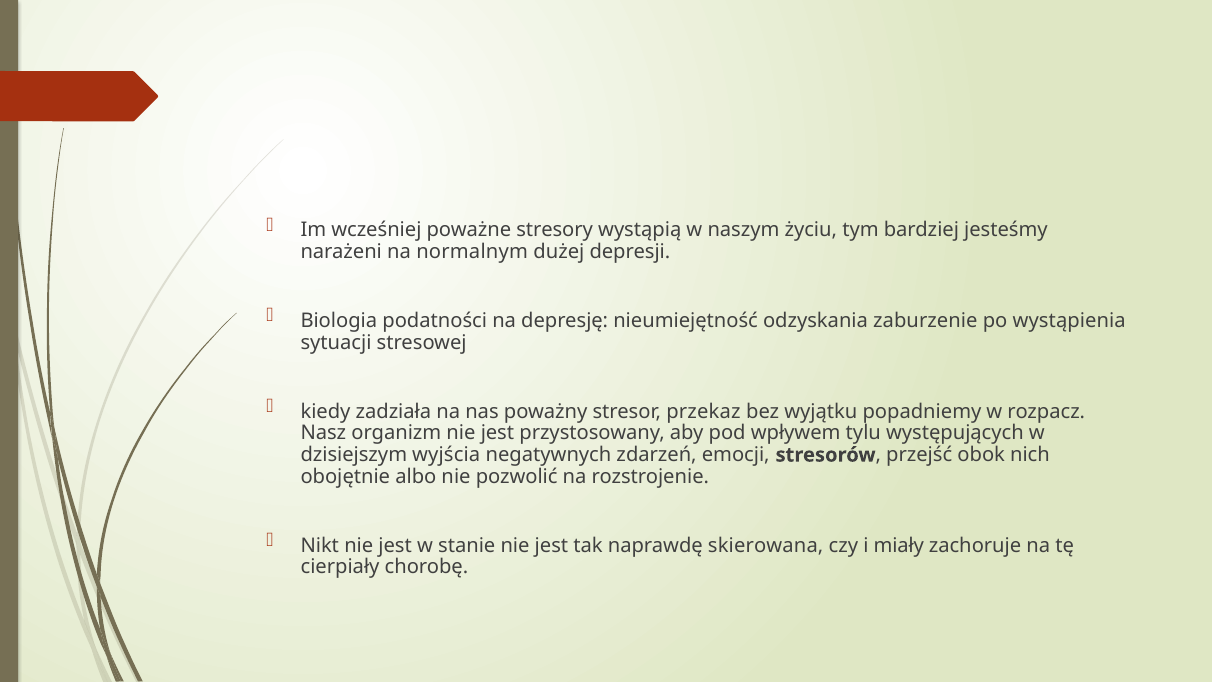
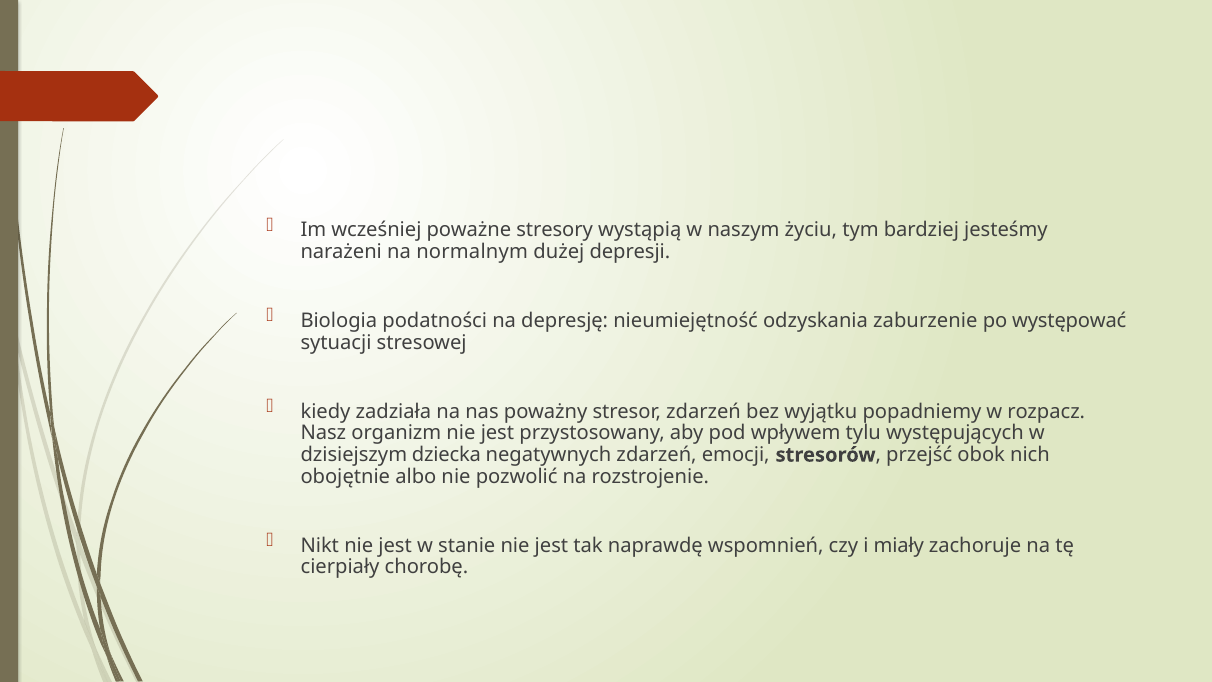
wystąpienia: wystąpienia -> występować
stresor przekaz: przekaz -> zdarzeń
wyjścia: wyjścia -> dziecka
skierowana: skierowana -> wspomnień
